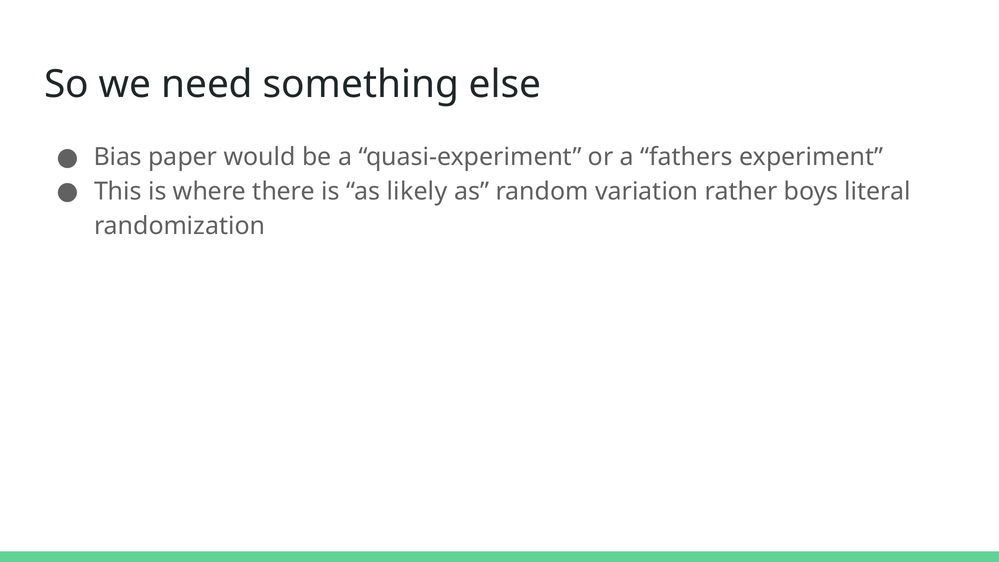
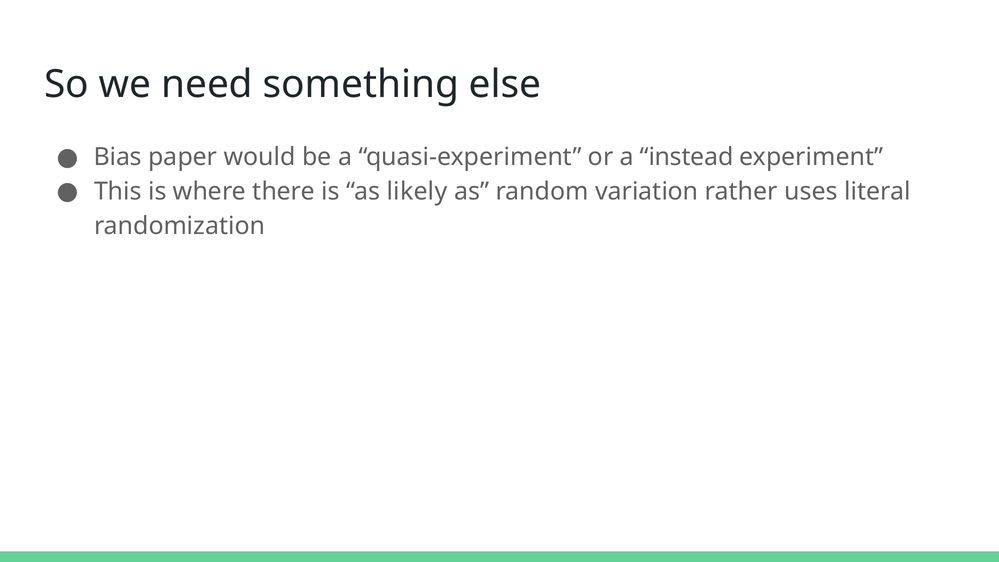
fathers: fathers -> instead
boys: boys -> uses
